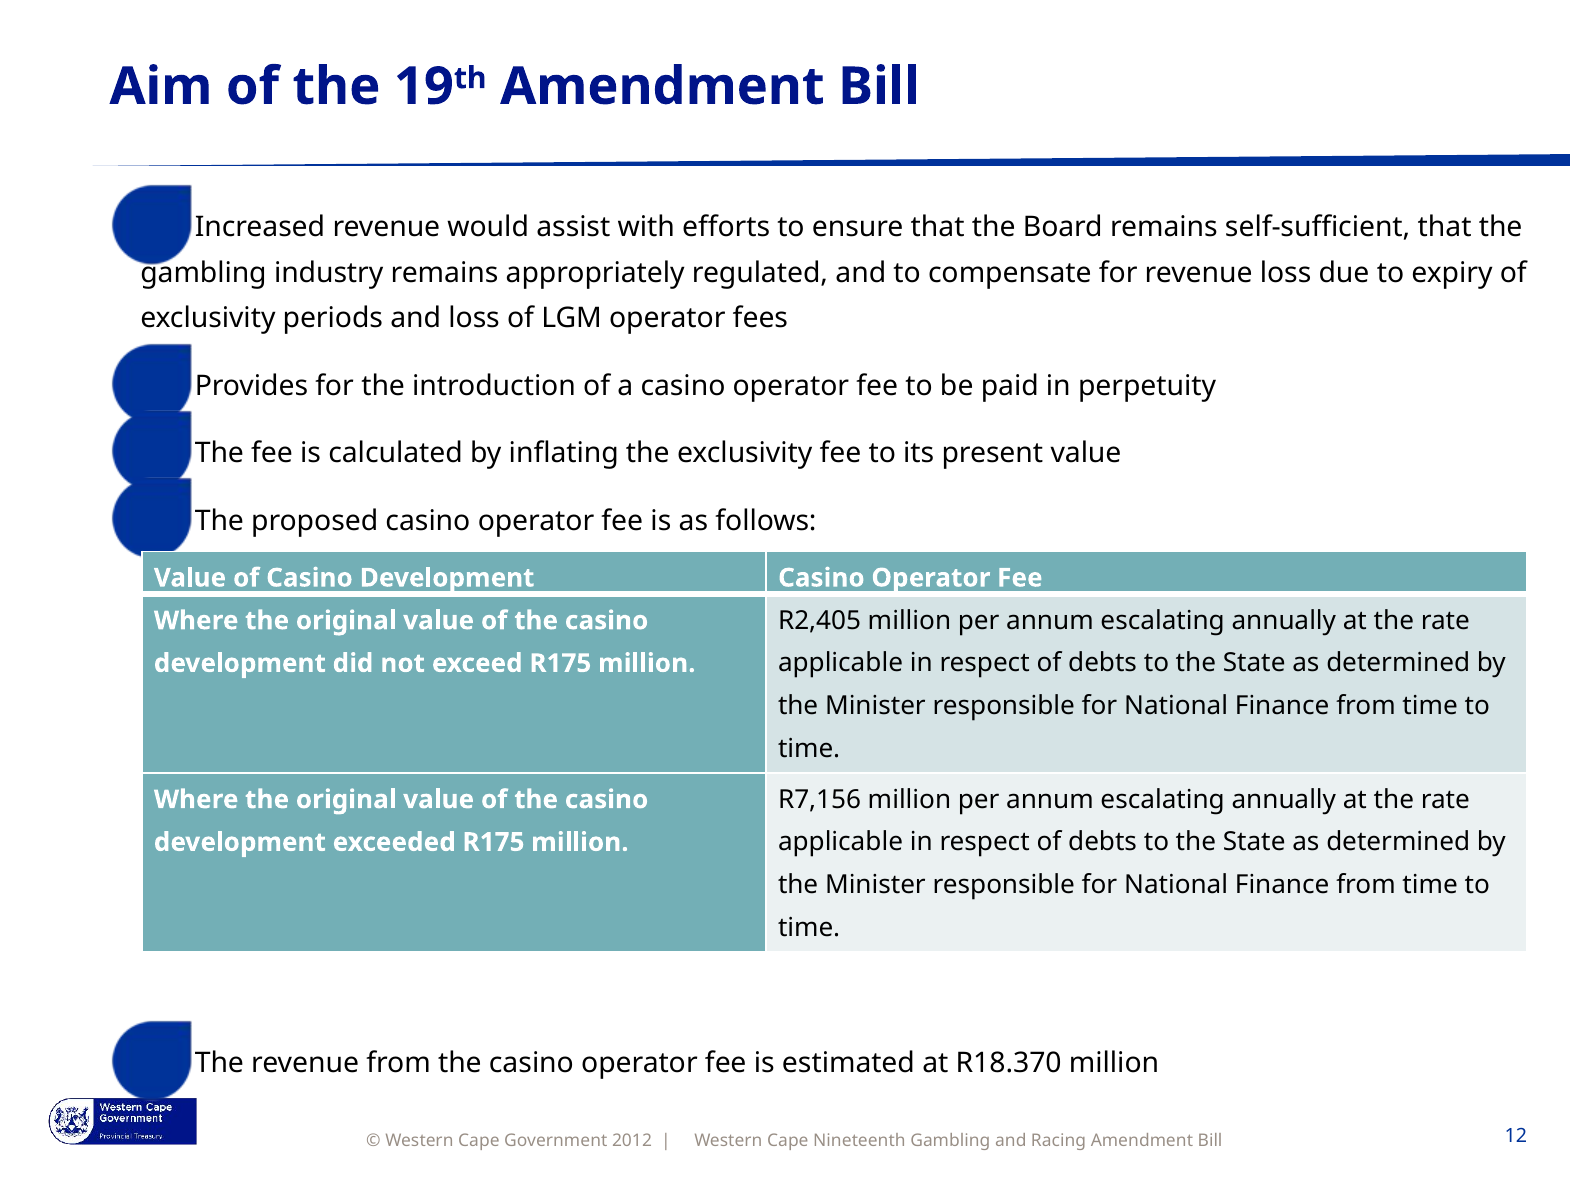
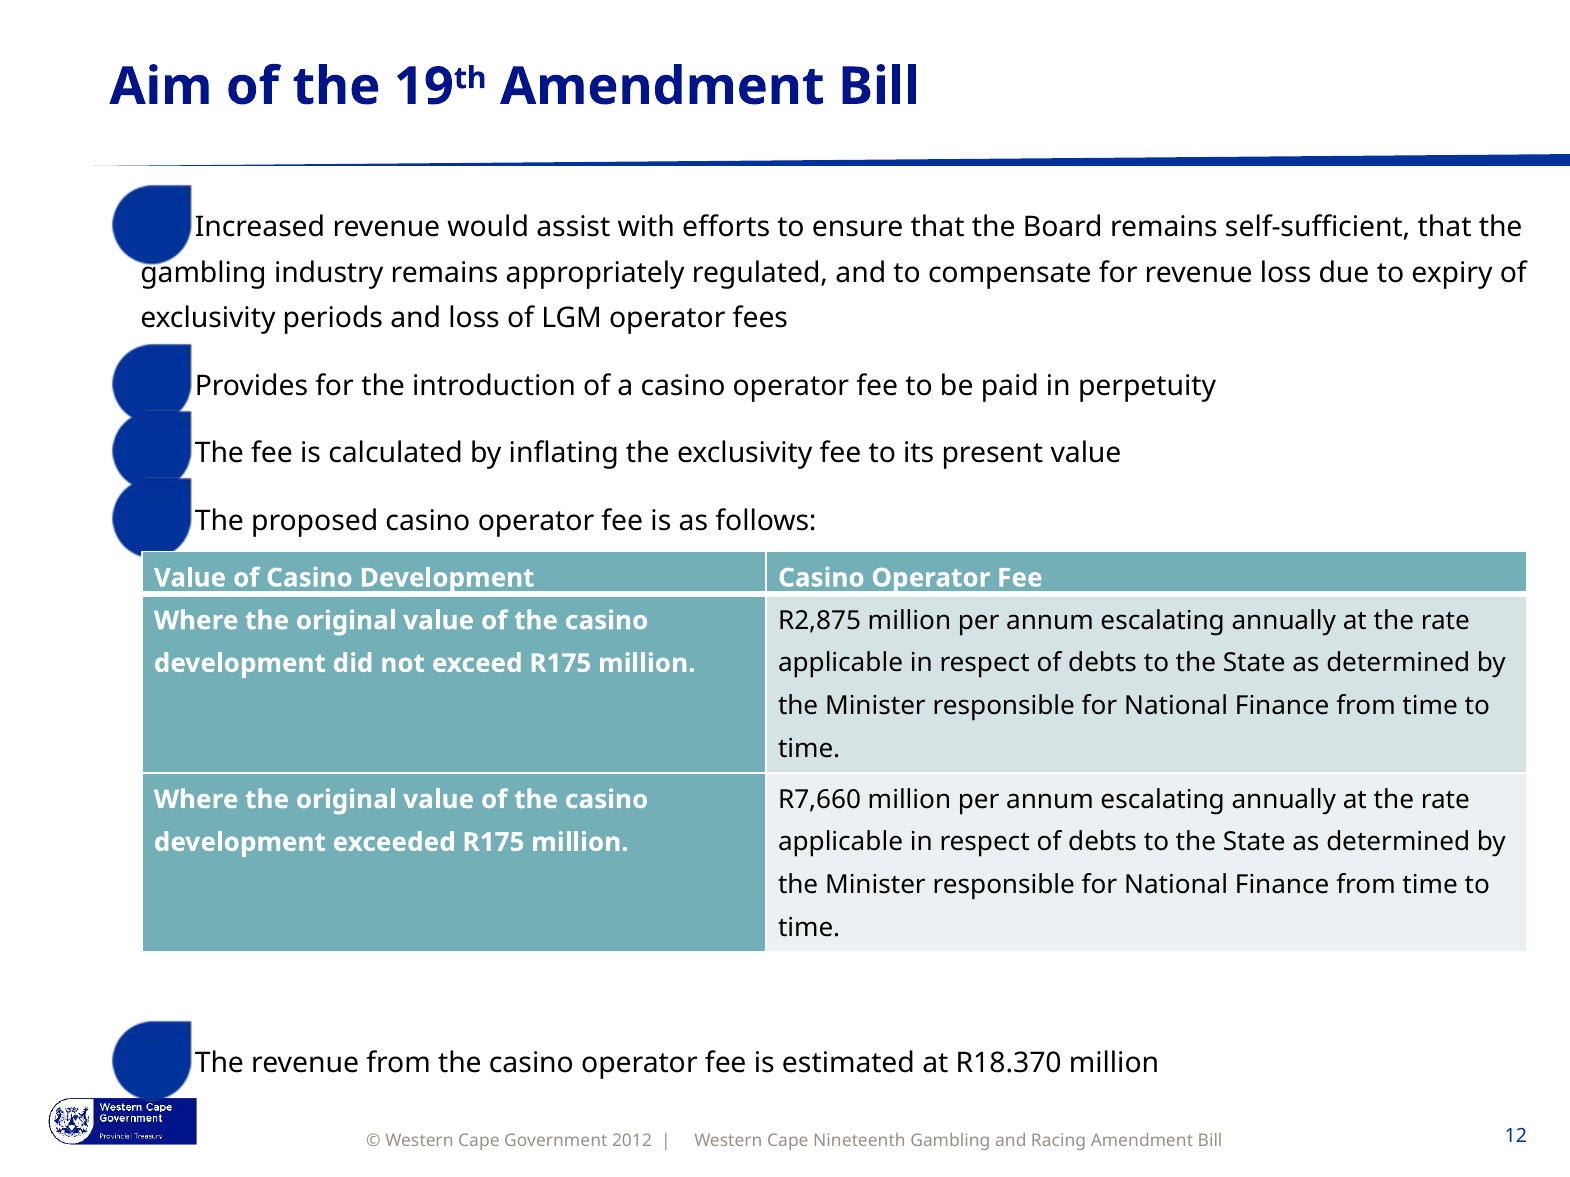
R2,405: R2,405 -> R2,875
R7,156: R7,156 -> R7,660
